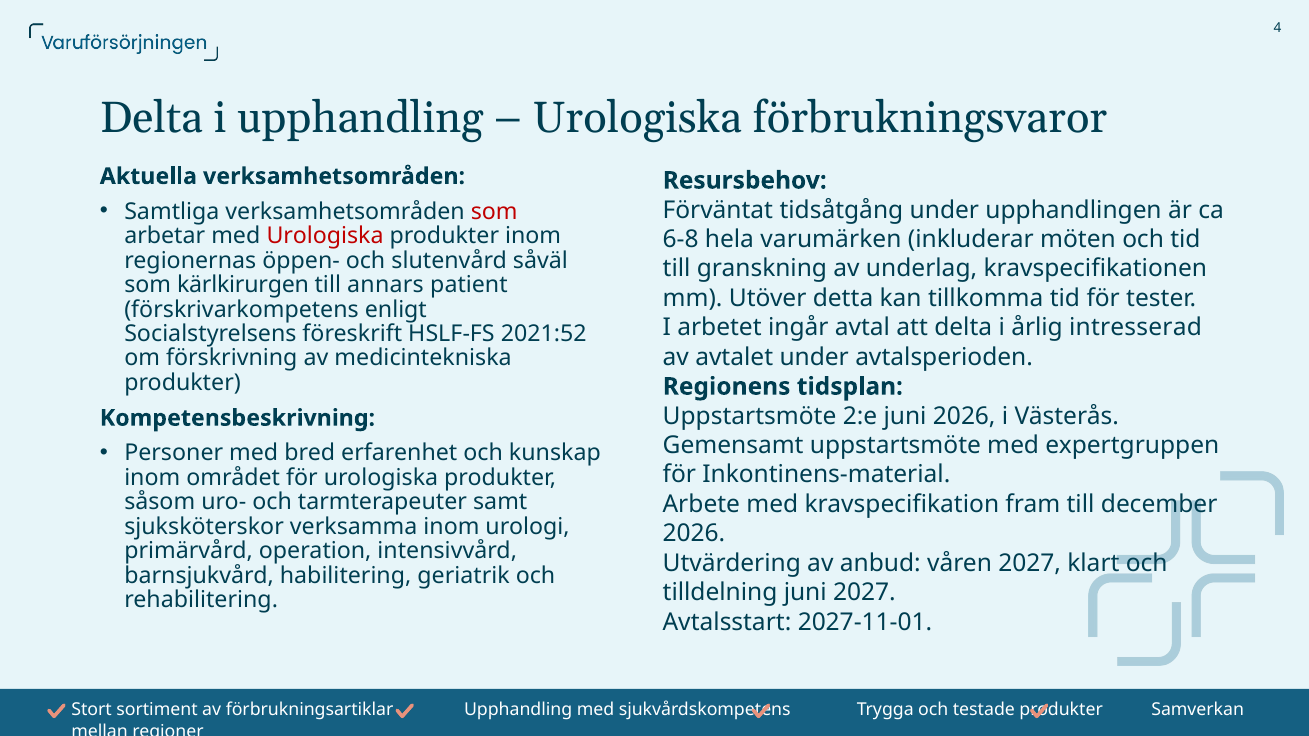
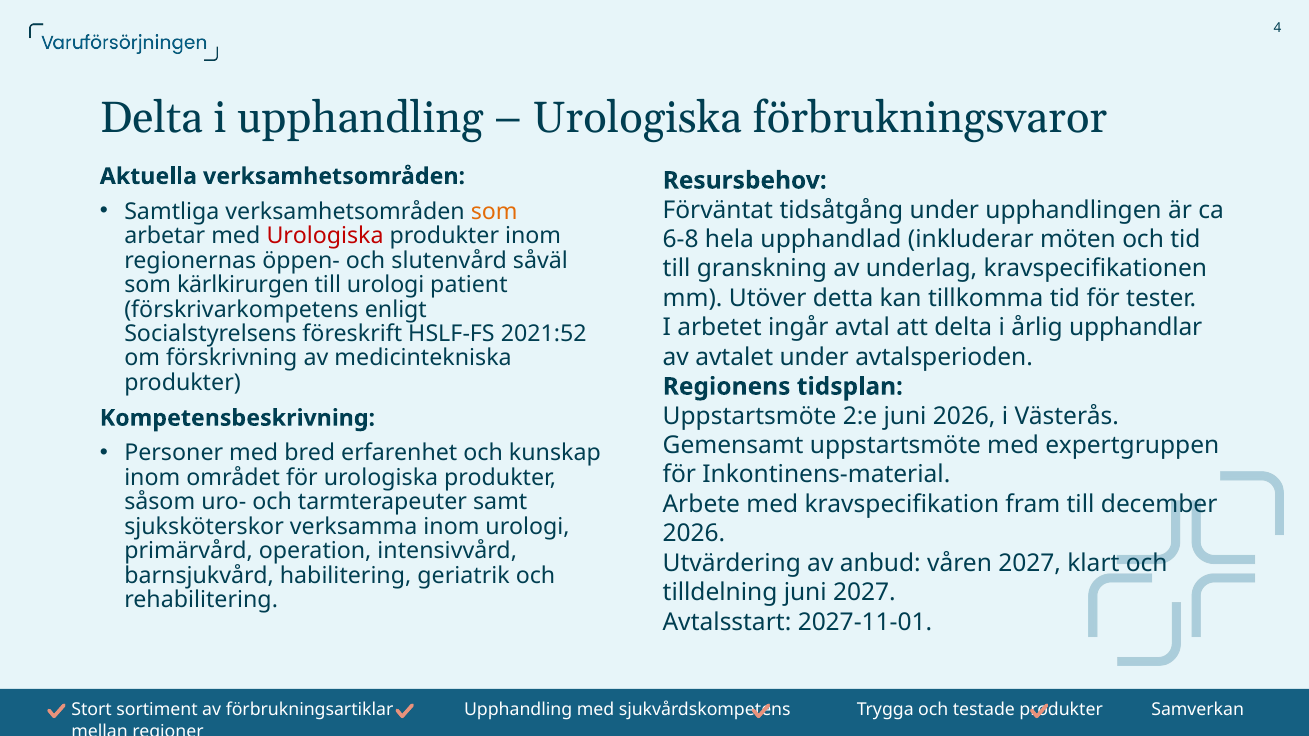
som at (494, 212) colour: red -> orange
varumärken: varumärken -> upphandlad
till annars: annars -> urologi
intresserad: intresserad -> upphandlar
